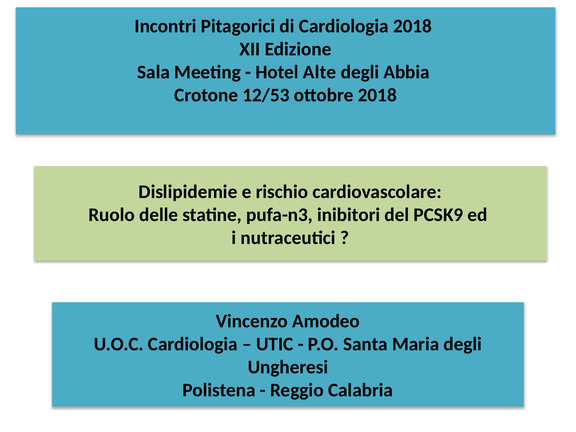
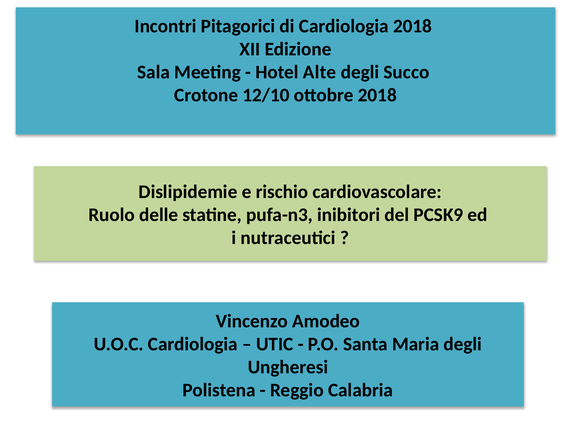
Abbia: Abbia -> Succo
12/53: 12/53 -> 12/10
